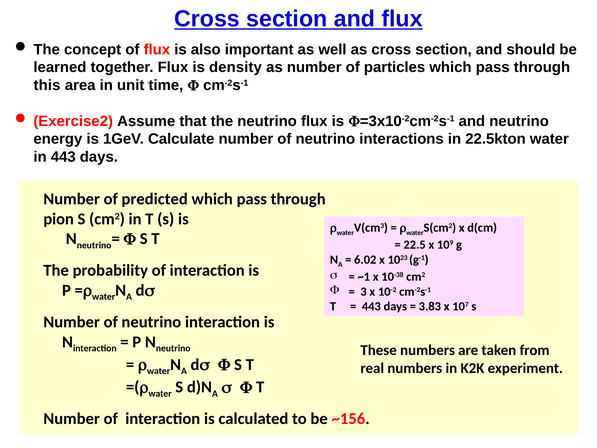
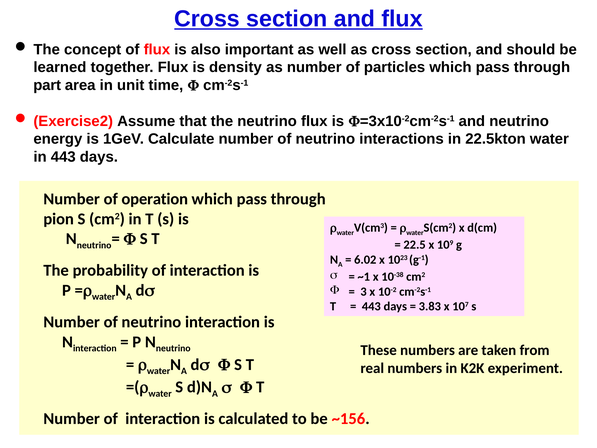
this: this -> part
predicted: predicted -> operation
